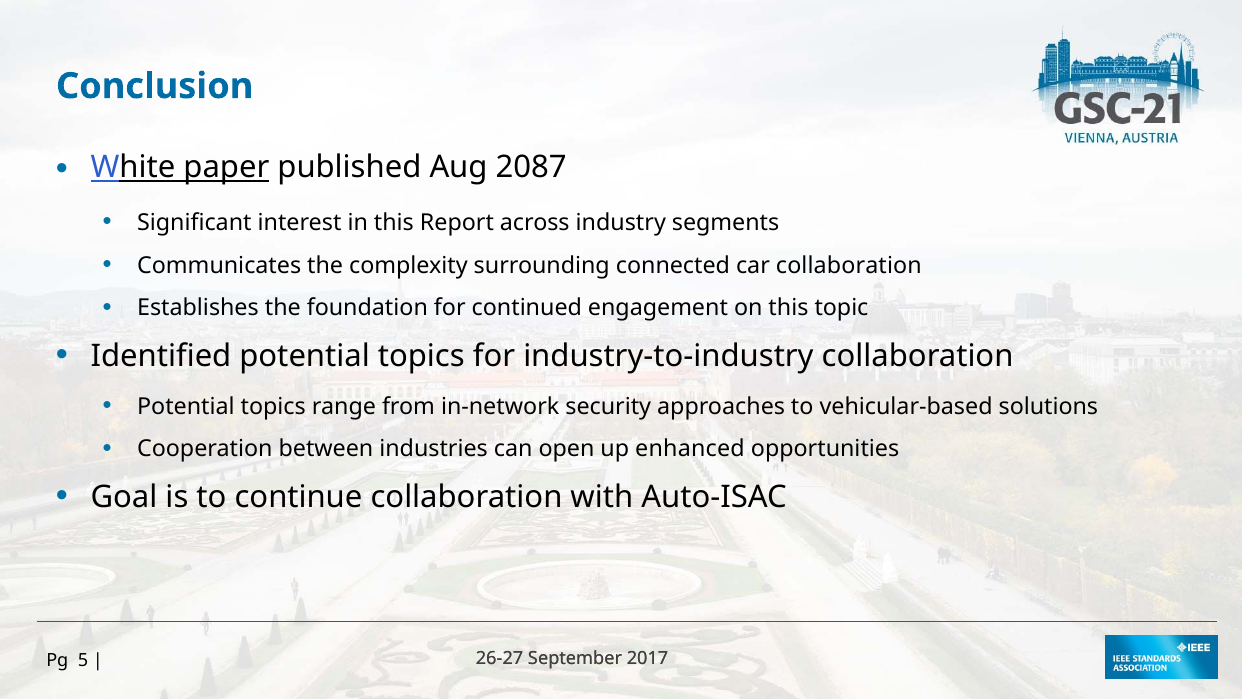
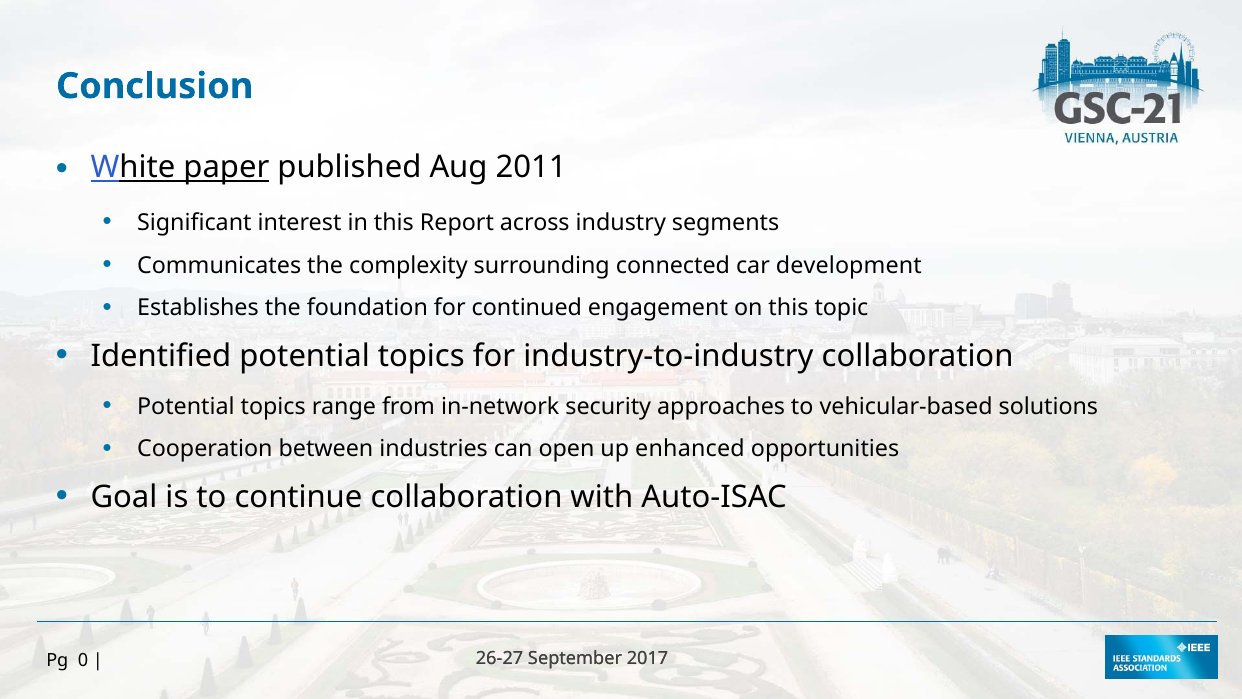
2087: 2087 -> 2011
car collaboration: collaboration -> development
5: 5 -> 0
